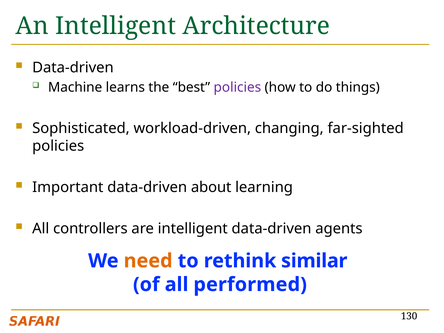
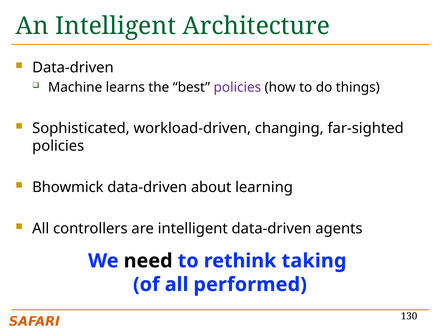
Important: Important -> Bhowmick
need colour: orange -> black
similar: similar -> taking
